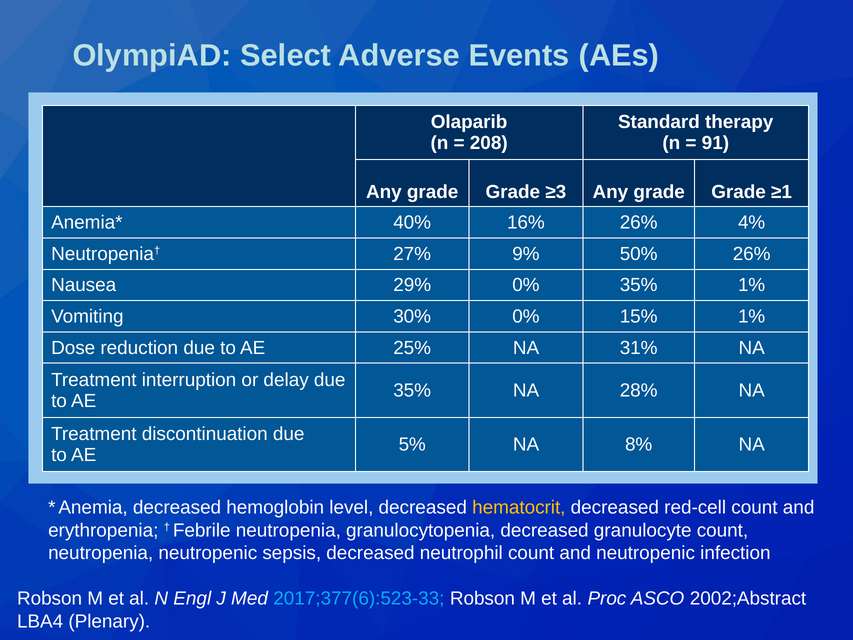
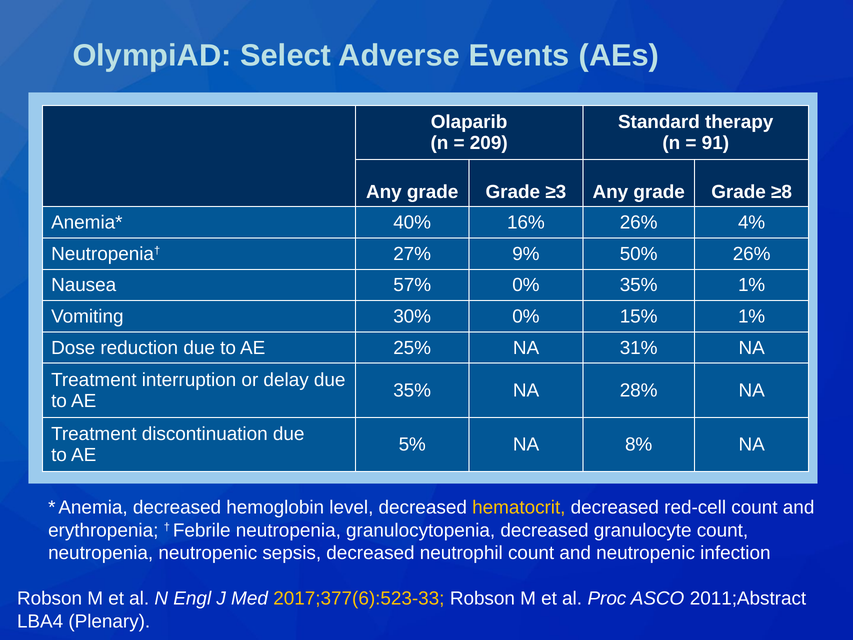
208: 208 -> 209
≥1: ≥1 -> ≥8
29%: 29% -> 57%
2017;377(6):523-33 colour: light blue -> yellow
2002;Abstract: 2002;Abstract -> 2011;Abstract
